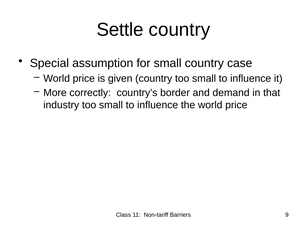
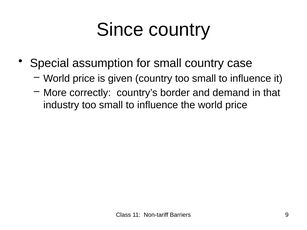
Settle: Settle -> Since
